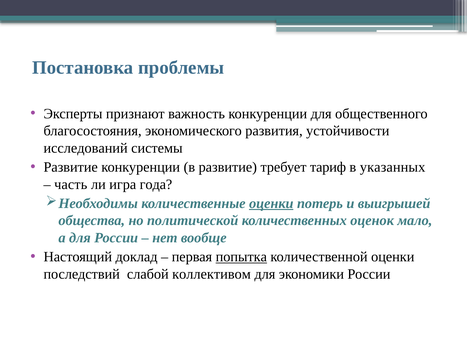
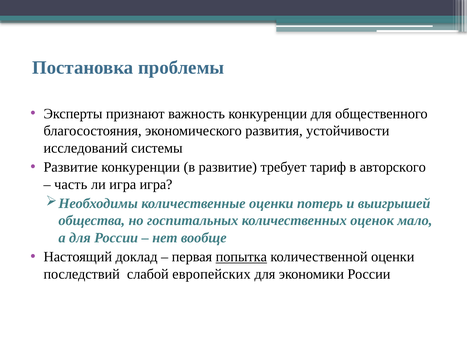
указанных: указанных -> авторского
игра года: года -> игра
оценки at (271, 203) underline: present -> none
политической: политической -> госпитальных
коллективом: коллективом -> европейских
